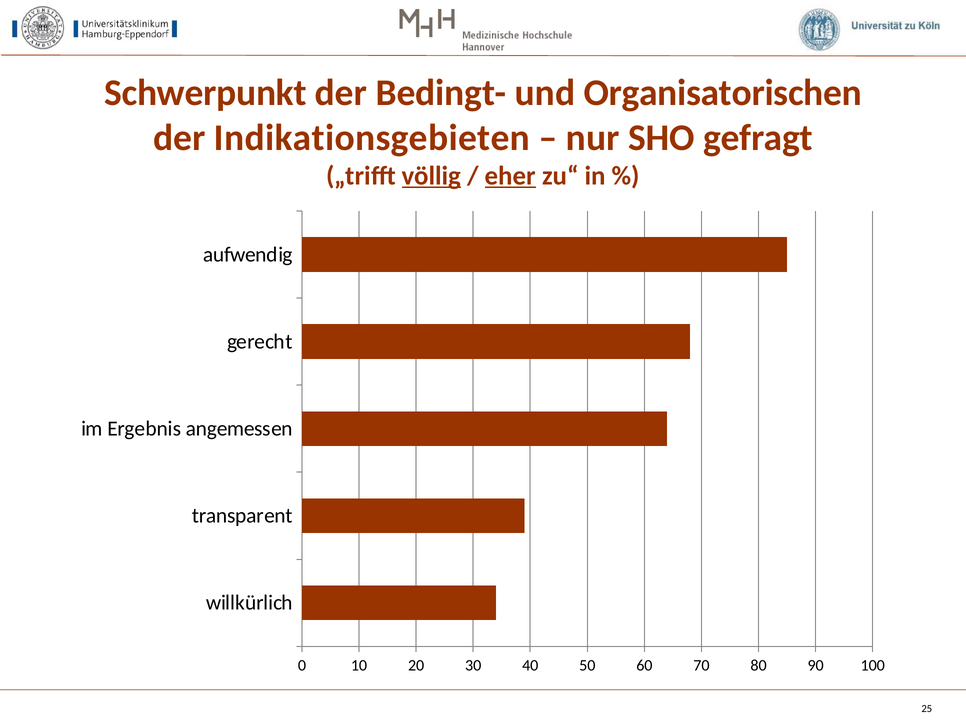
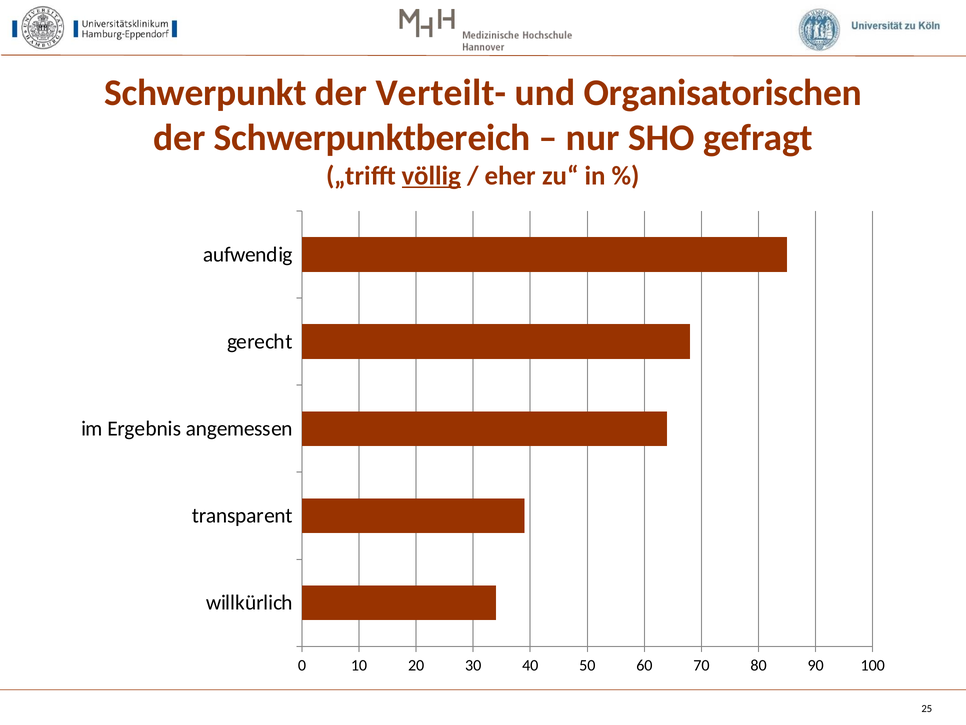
Bedingt-: Bedingt- -> Verteilt-
Indikationsgebieten: Indikationsgebieten -> Schwerpunktbereich
eher underline: present -> none
